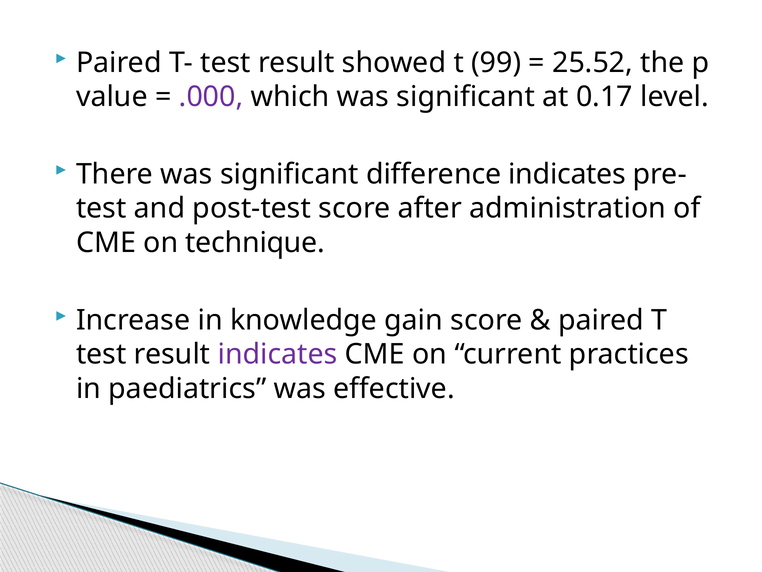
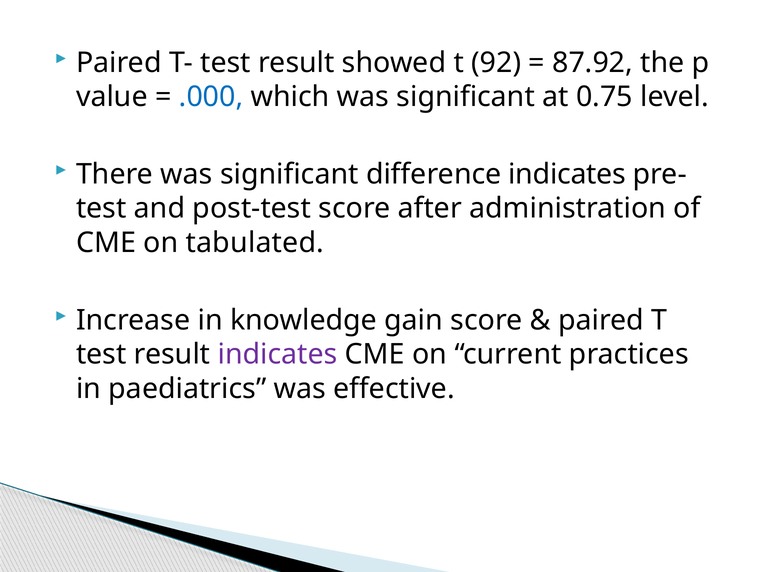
99: 99 -> 92
25.52: 25.52 -> 87.92
.000 colour: purple -> blue
0.17: 0.17 -> 0.75
technique: technique -> tabulated
